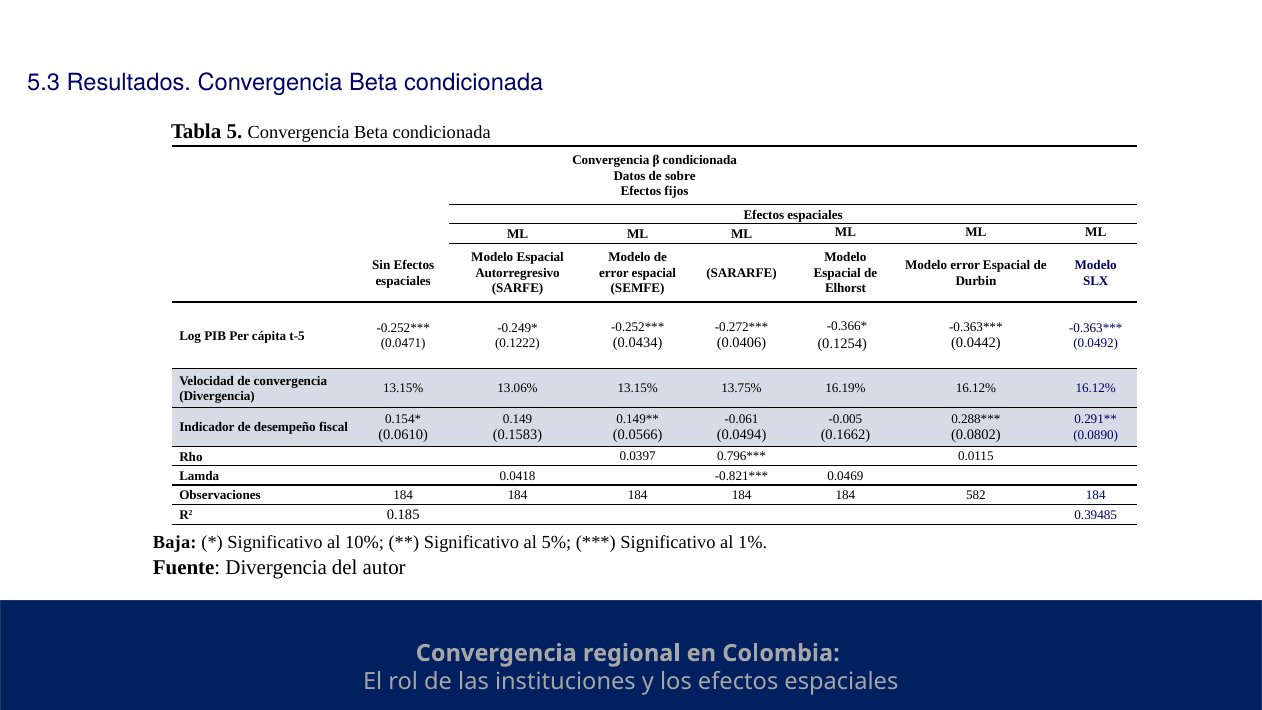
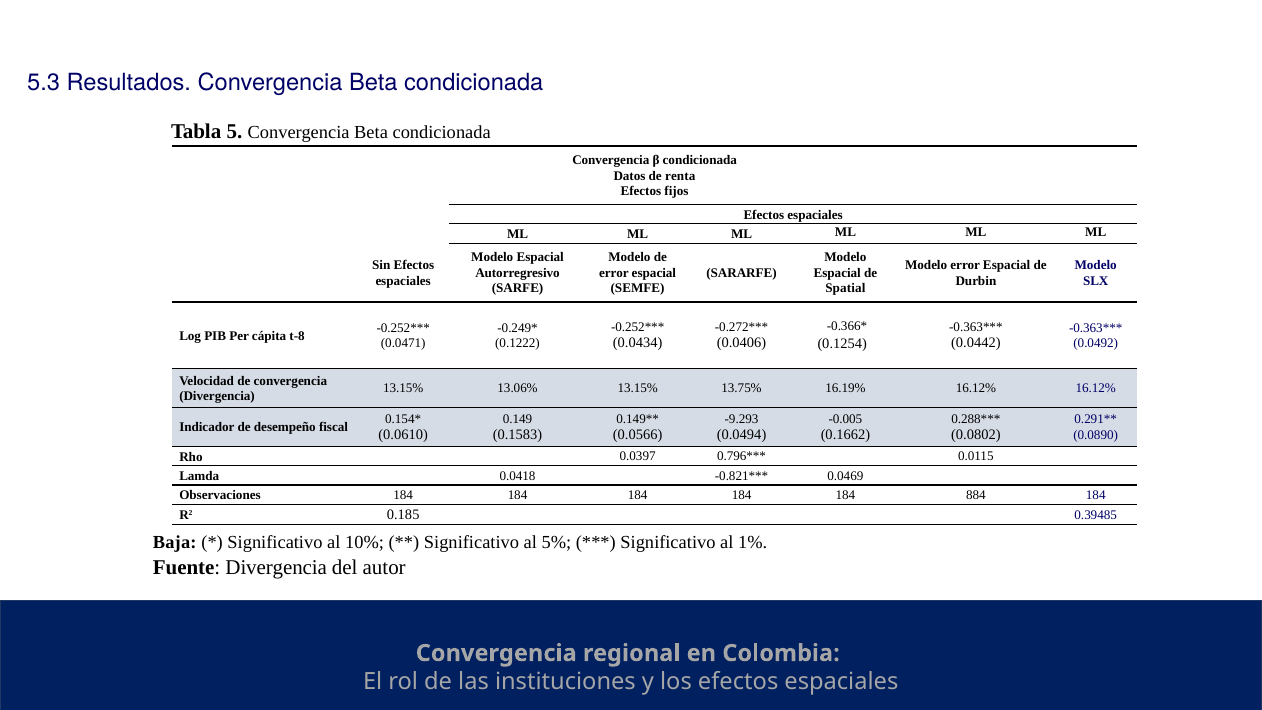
sobre: sobre -> renta
Elhorst: Elhorst -> Spatial
t-5: t-5 -> t-8
-0.061: -0.061 -> -9.293
582: 582 -> 884
